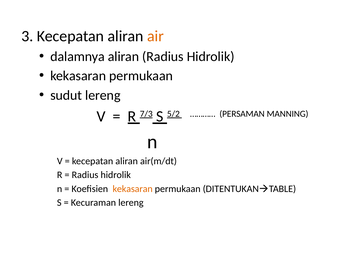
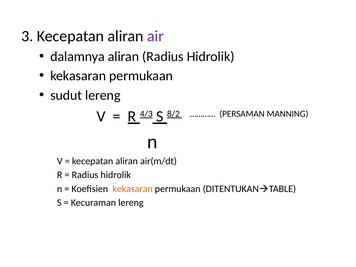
air colour: orange -> purple
7/3: 7/3 -> 4/3
5/2: 5/2 -> 8/2
